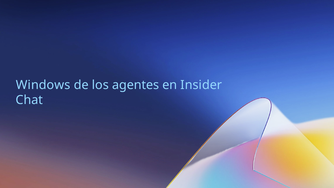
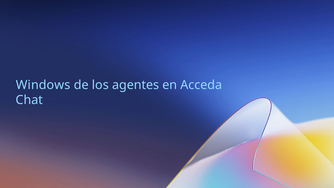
Insider: Insider -> Acceda
